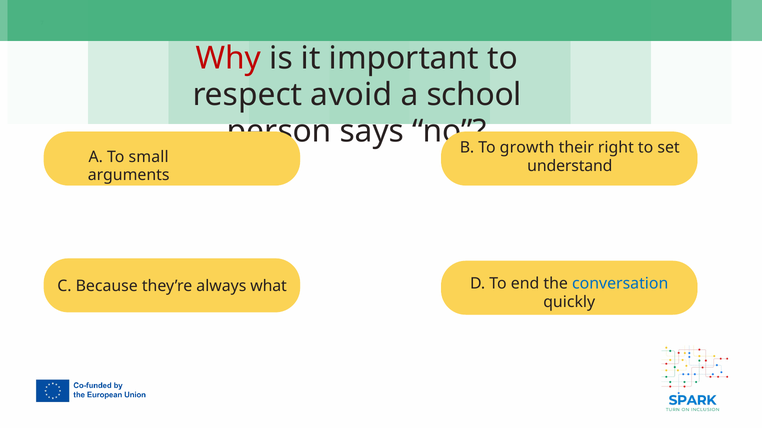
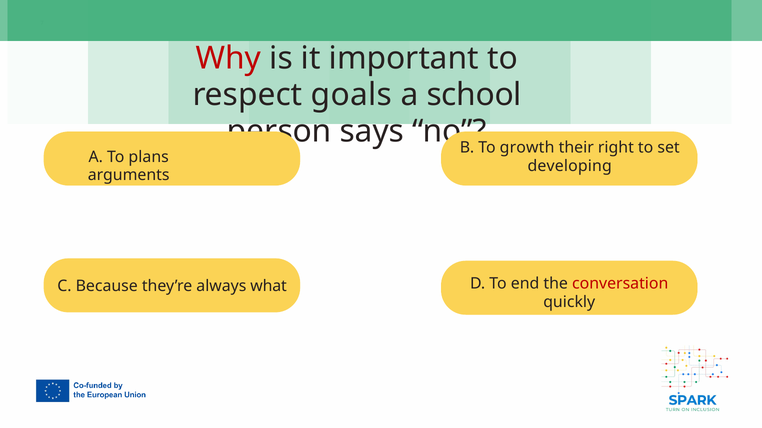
avoid: avoid -> goals
small: small -> plans
understand: understand -> developing
conversation colour: blue -> red
